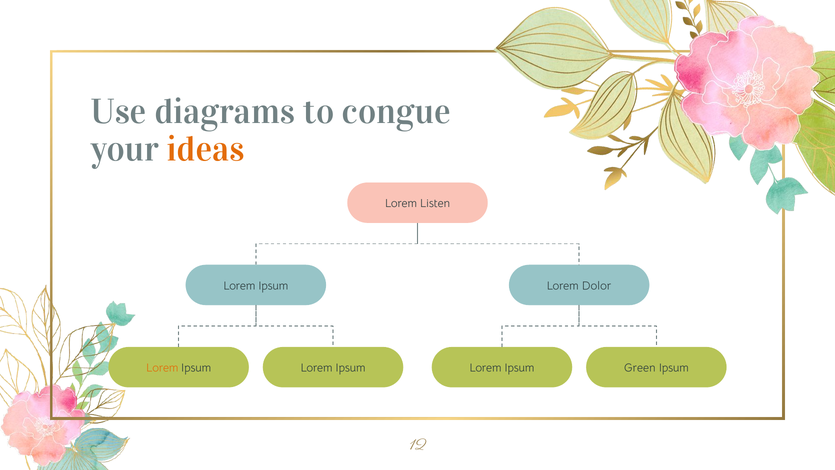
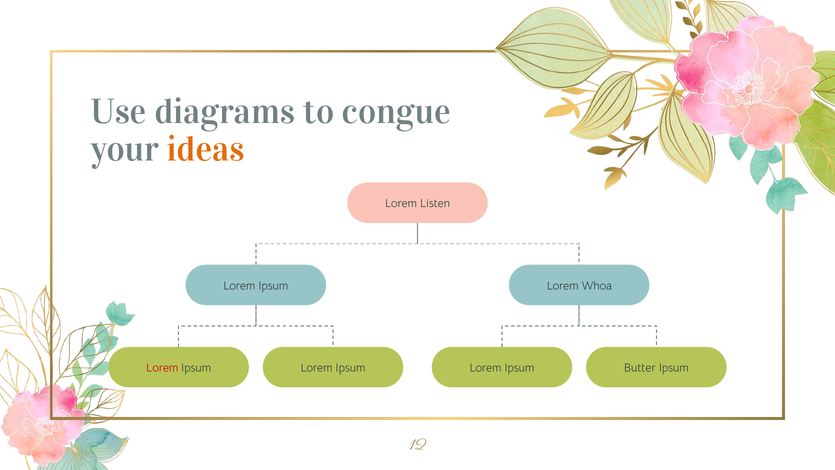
Dolor: Dolor -> Whoa
Lorem at (162, 368) colour: orange -> red
Green: Green -> Butter
